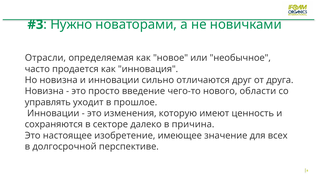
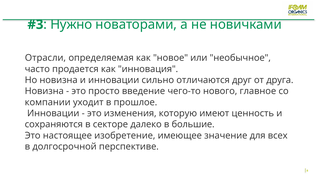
области: области -> главное
управлять: управлять -> компании
причина: причина -> большие
